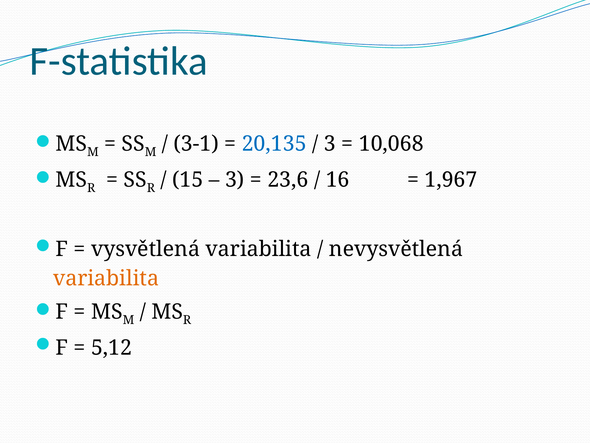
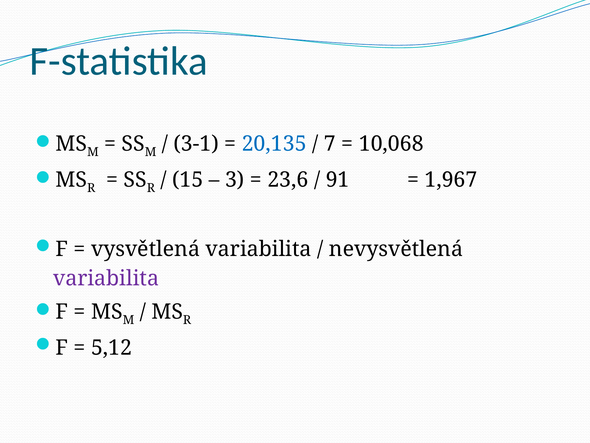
3 at (330, 144): 3 -> 7
16: 16 -> 91
variabilita at (106, 278) colour: orange -> purple
